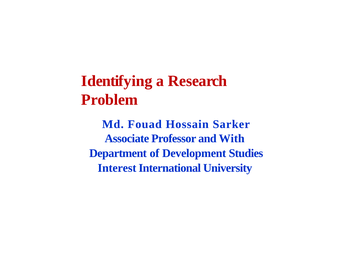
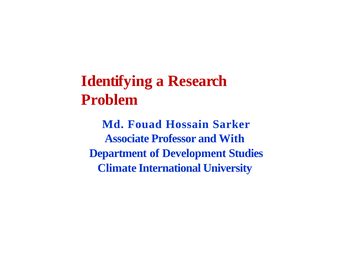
Interest: Interest -> Climate
